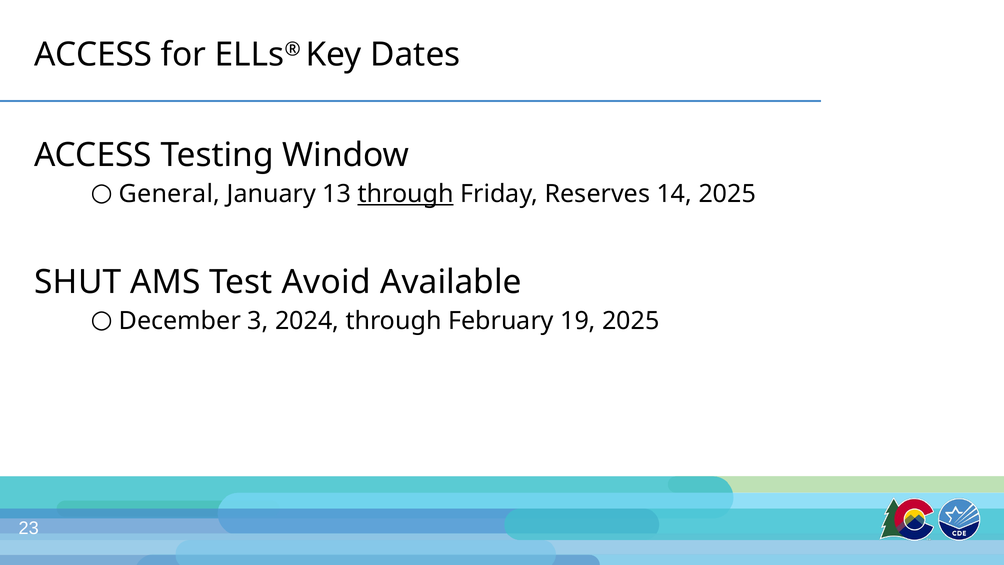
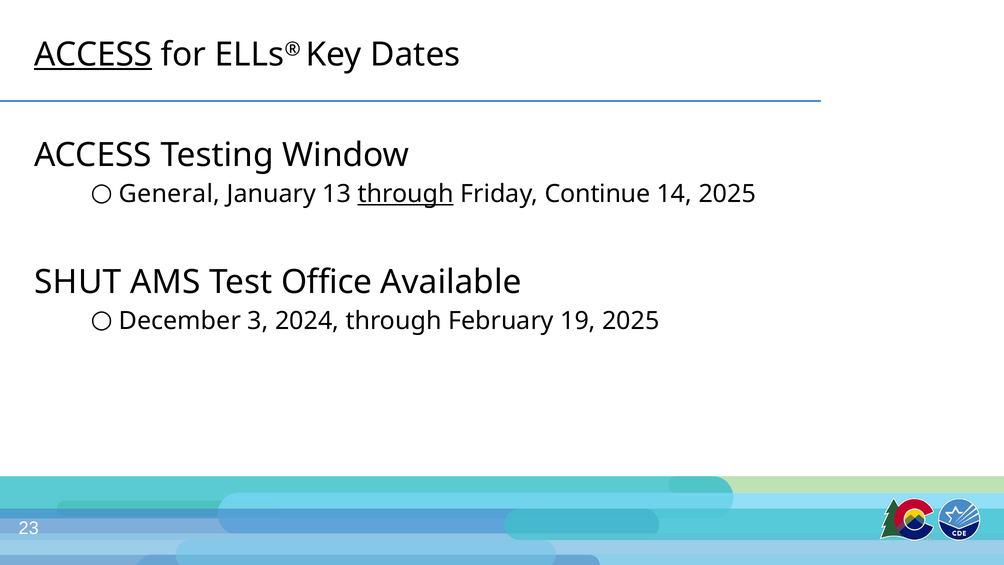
ACCESS at (93, 55) underline: none -> present
Reserves: Reserves -> Continue
Avoid: Avoid -> Office
